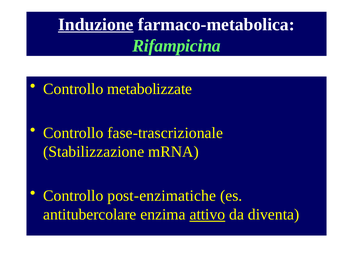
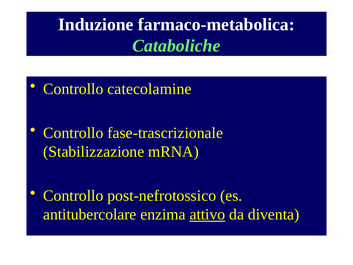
Induzione underline: present -> none
Rifampicina: Rifampicina -> Cataboliche
metabolizzate: metabolizzate -> catecolamine
post-enzimatiche: post-enzimatiche -> post-nefrotossico
